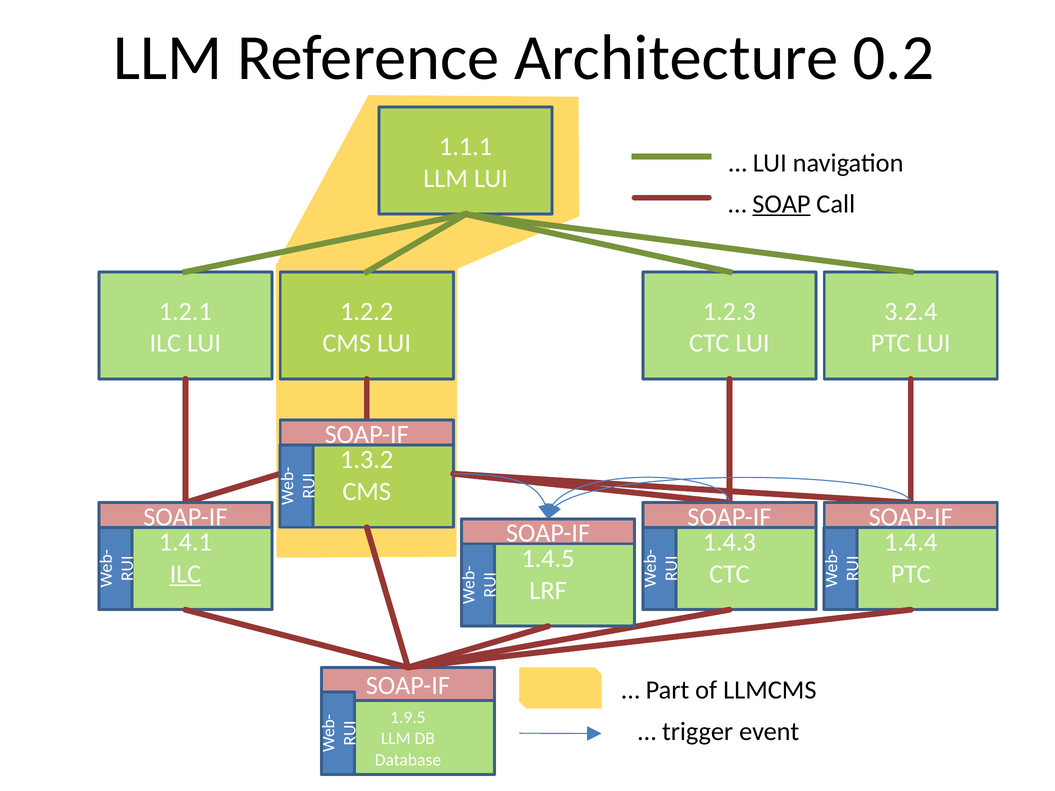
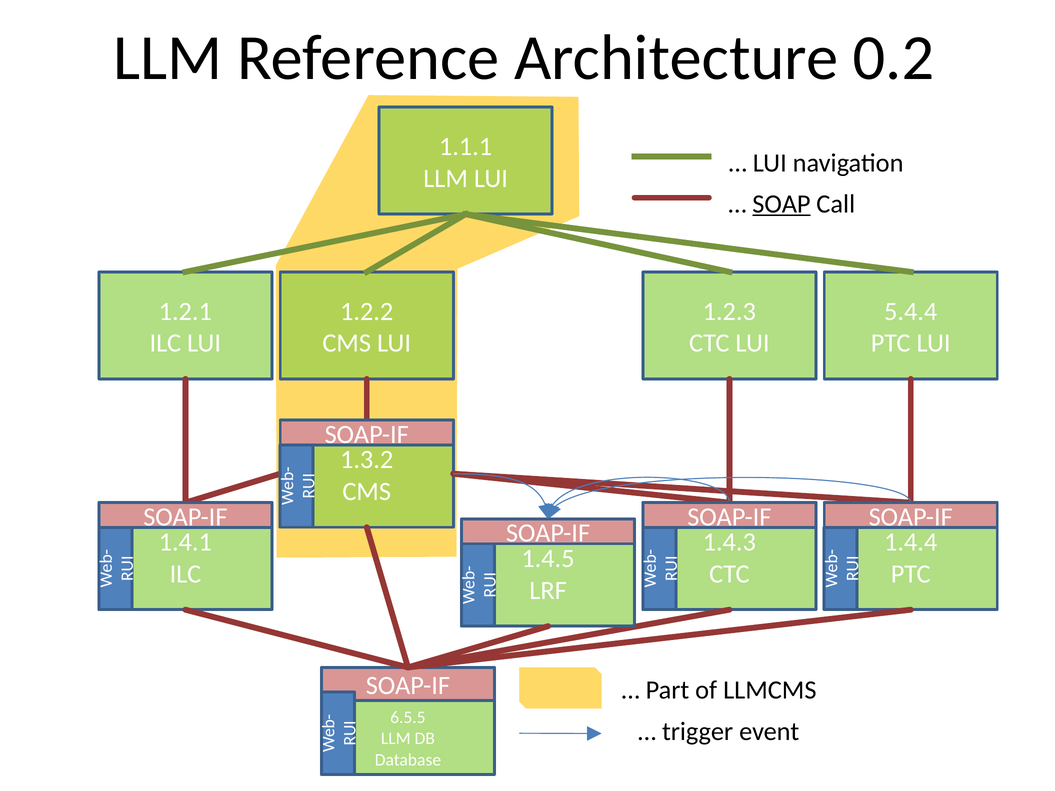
3.2.4: 3.2.4 -> 5.4.4
ILC at (185, 574) underline: present -> none
1.9.5: 1.9.5 -> 6.5.5
